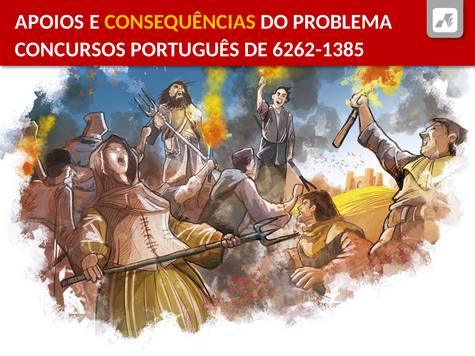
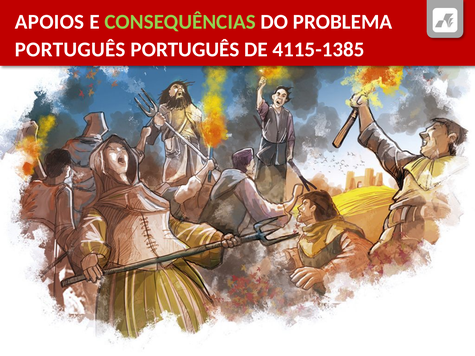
CONSEQUÊNCIAS colour: yellow -> light green
CONCURSOS at (70, 49): CONCURSOS -> PORTUGUÊS
6262-1385: 6262-1385 -> 4115-1385
